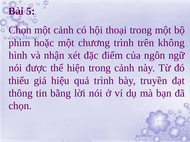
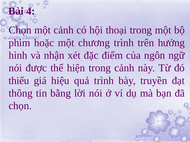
5: 5 -> 4
không: không -> hưởng
